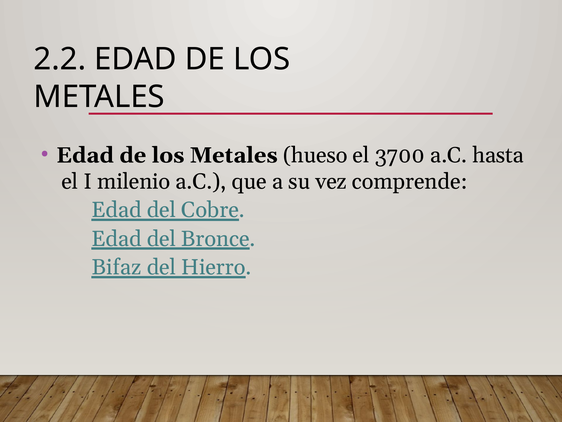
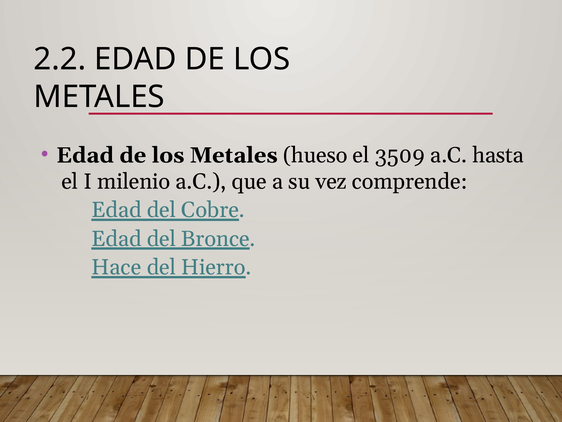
3700: 3700 -> 3509
Bifaz: Bifaz -> Hace
